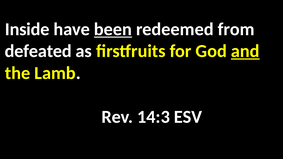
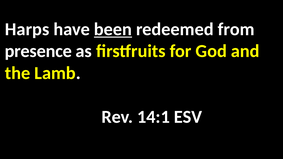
Inside: Inside -> Harps
defeated: defeated -> presence
and underline: present -> none
14:3: 14:3 -> 14:1
